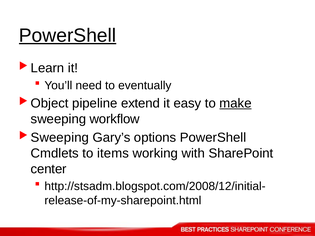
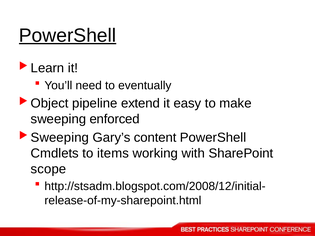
make underline: present -> none
workflow: workflow -> enforced
options: options -> content
center: center -> scope
